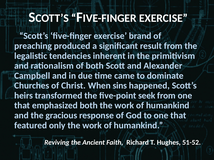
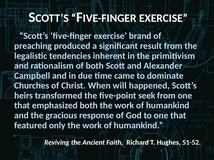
sins: sins -> will
